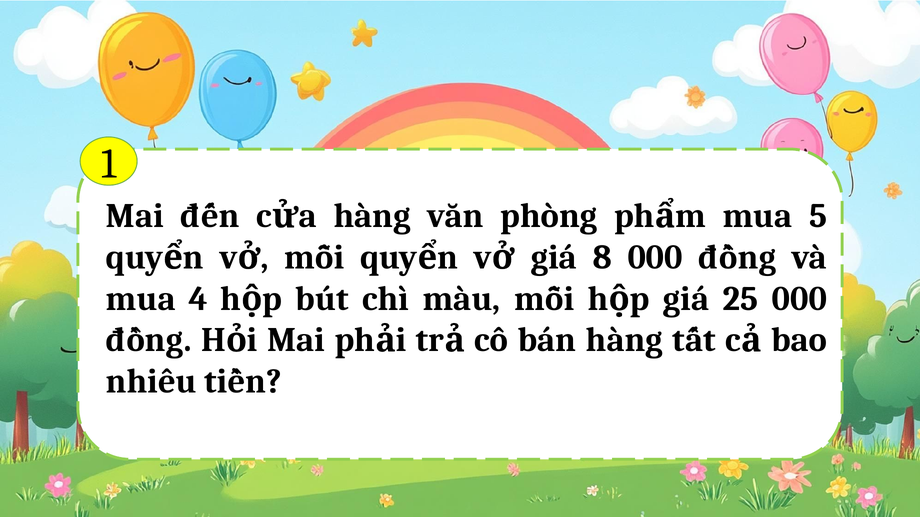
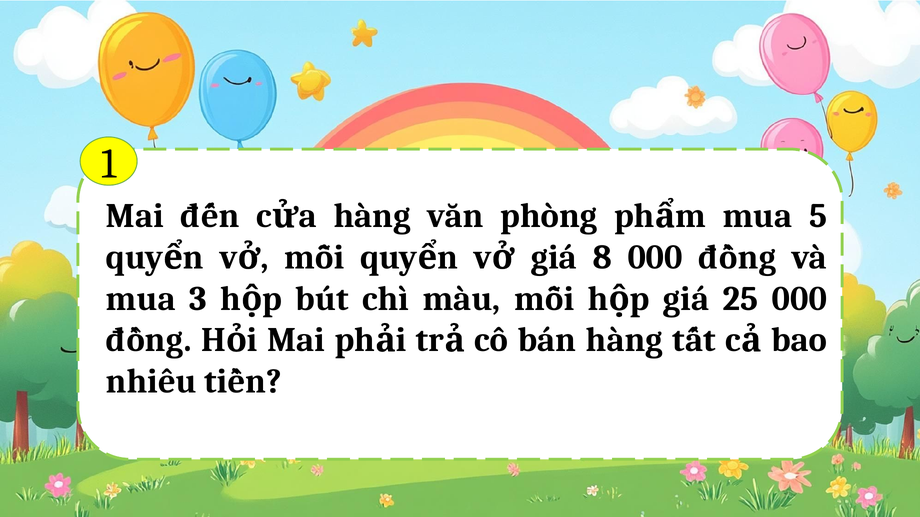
4: 4 -> 3
